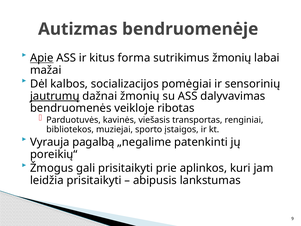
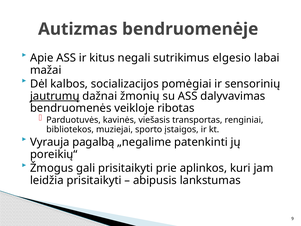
Apie underline: present -> none
forma: forma -> negali
sutrikimus žmonių: žmonių -> elgesio
